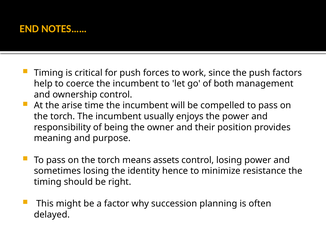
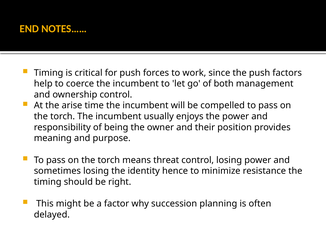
assets: assets -> threat
